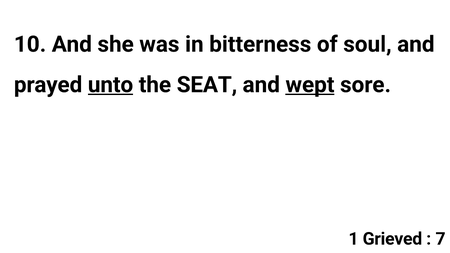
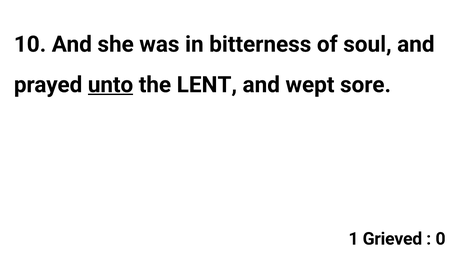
SEAT: SEAT -> LENT
wept underline: present -> none
7: 7 -> 0
